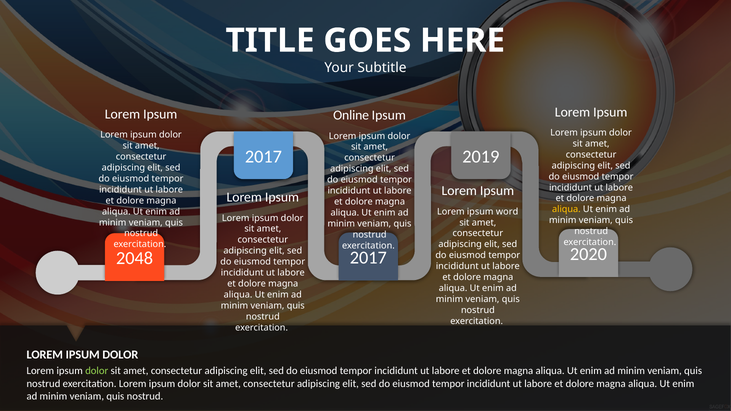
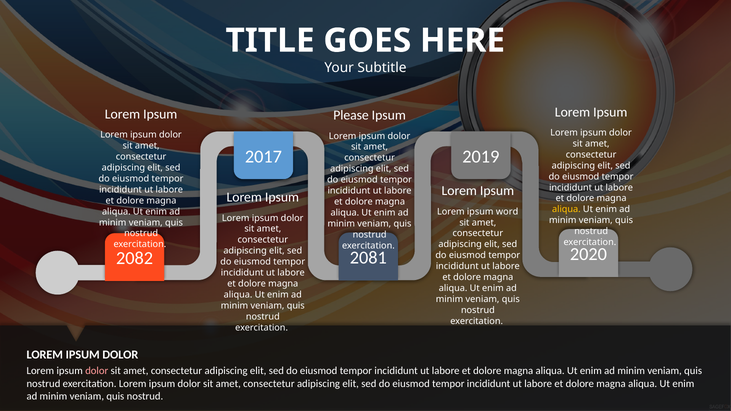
Online: Online -> Please
2017 at (368, 258): 2017 -> 2081
2048: 2048 -> 2082
dolor at (97, 371) colour: light green -> pink
